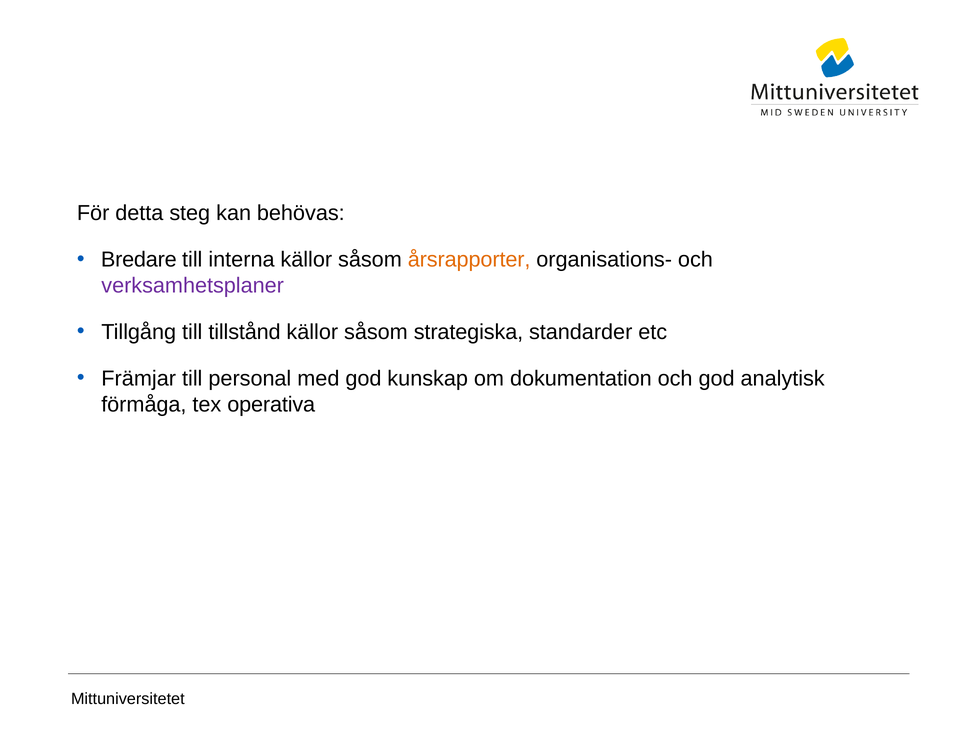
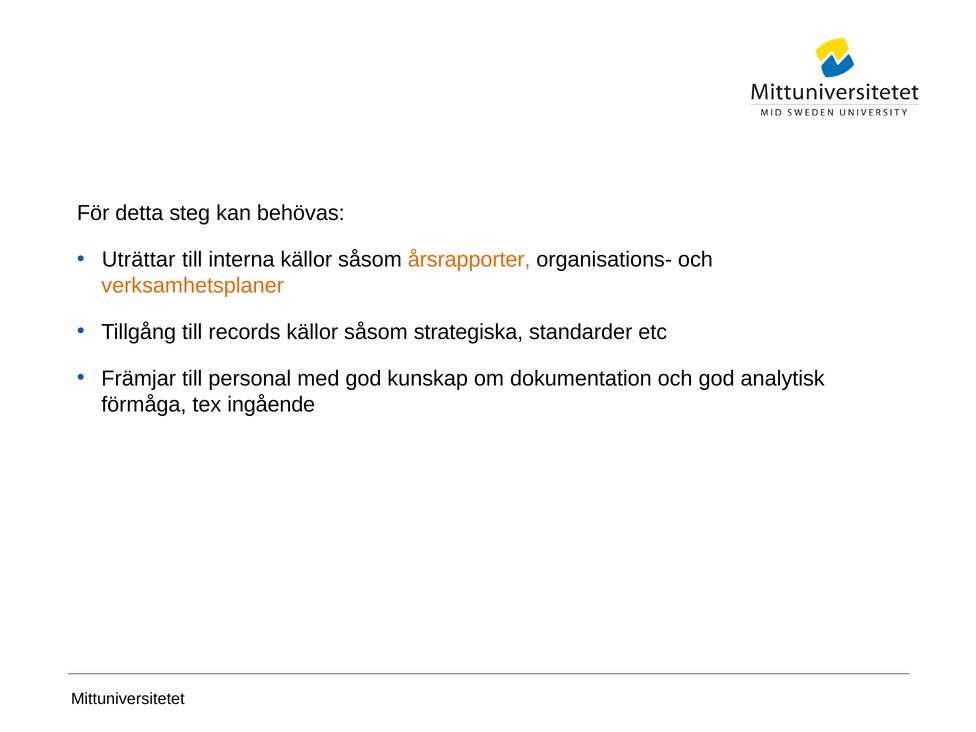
Bredare: Bredare -> Uträttar
verksamhetsplaner colour: purple -> orange
tillstånd: tillstånd -> records
operativa: operativa -> ingående
